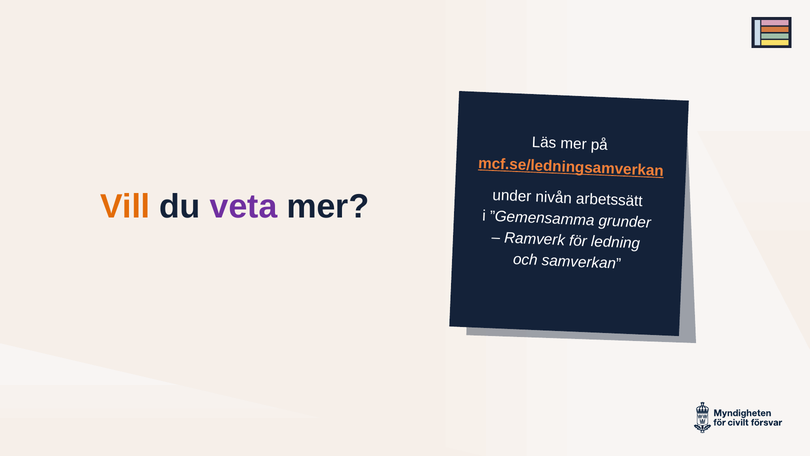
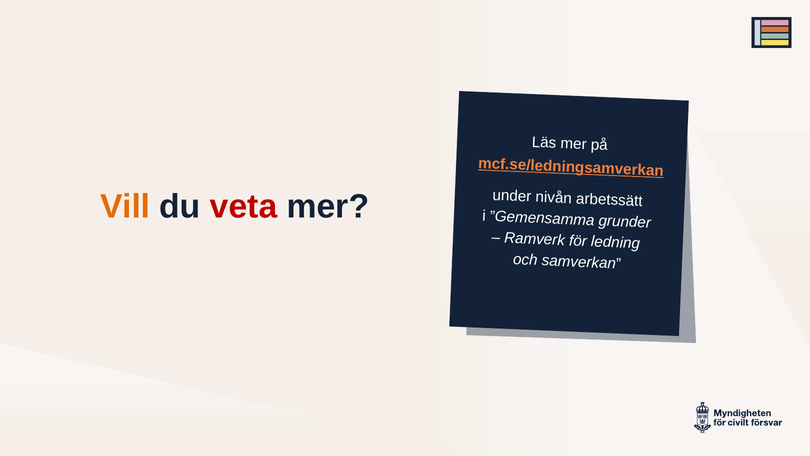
veta colour: purple -> red
